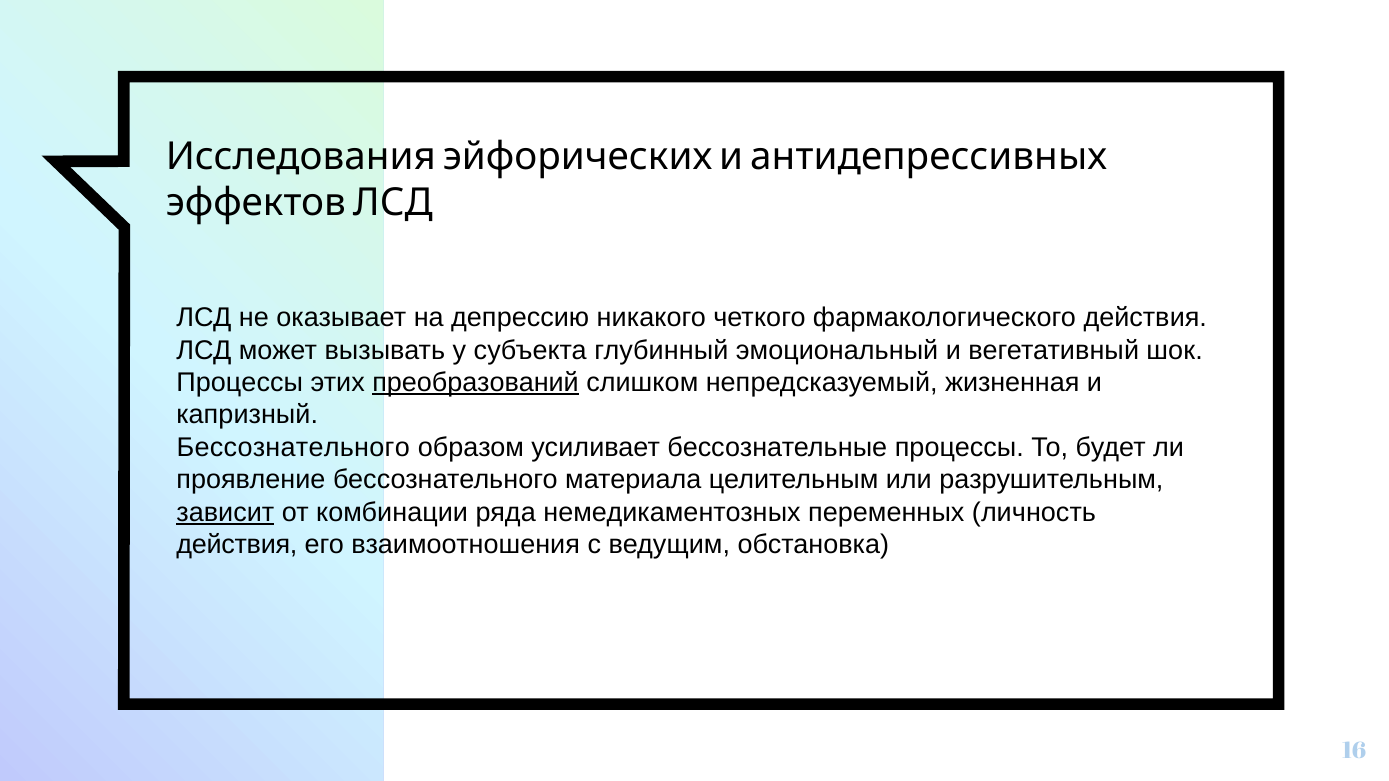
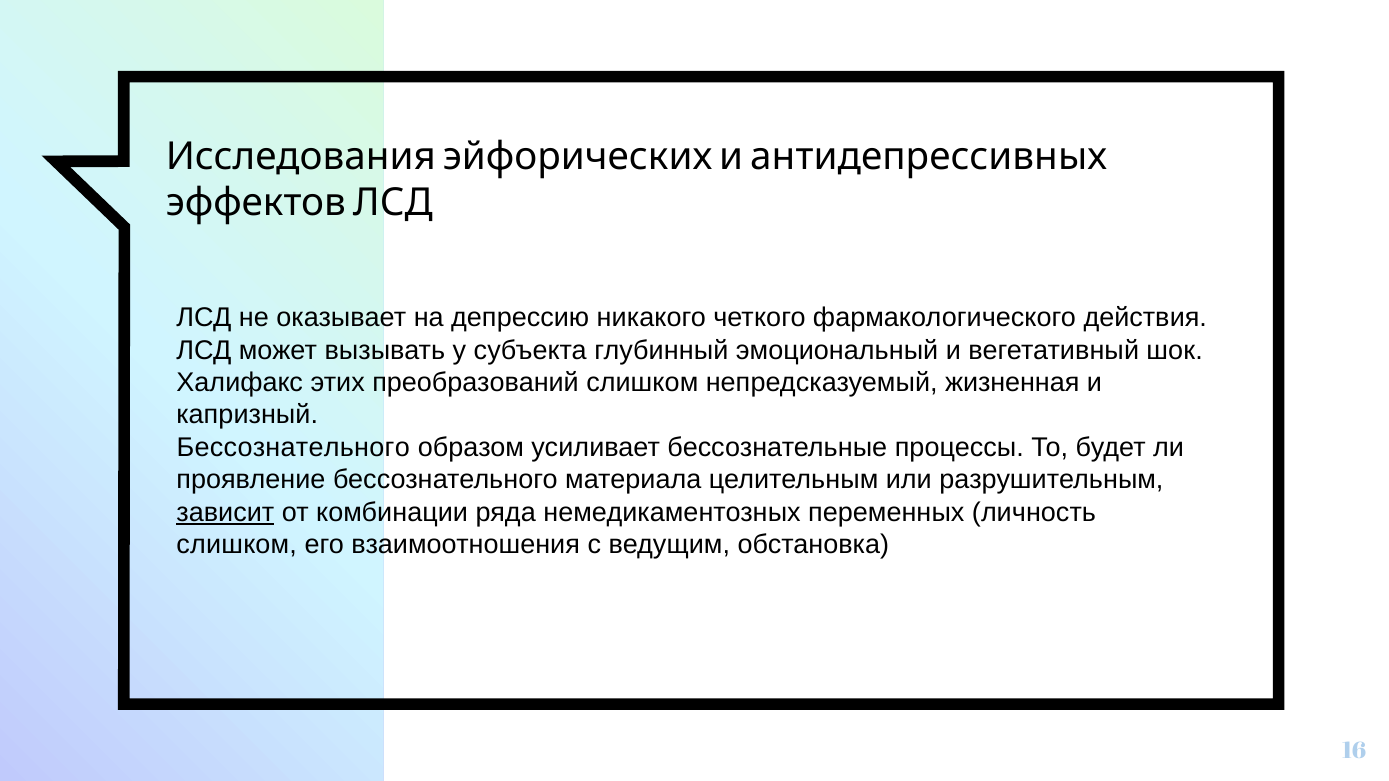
Процессы at (240, 383): Процессы -> Халифакс
преобразований underline: present -> none
действия at (237, 545): действия -> слишком
